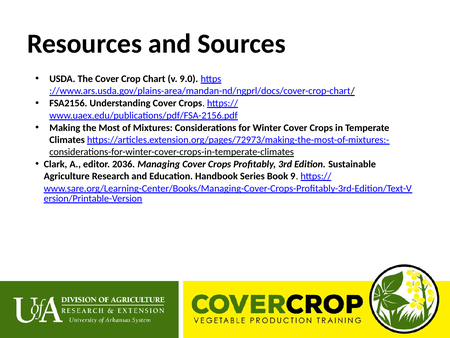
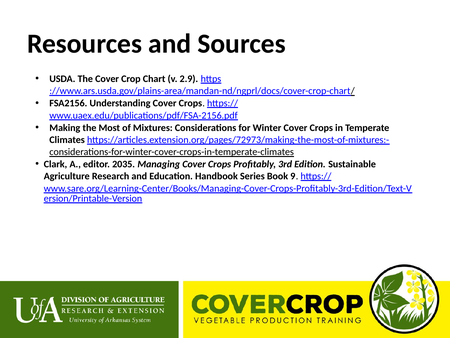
9.0: 9.0 -> 2.9
2036: 2036 -> 2035
